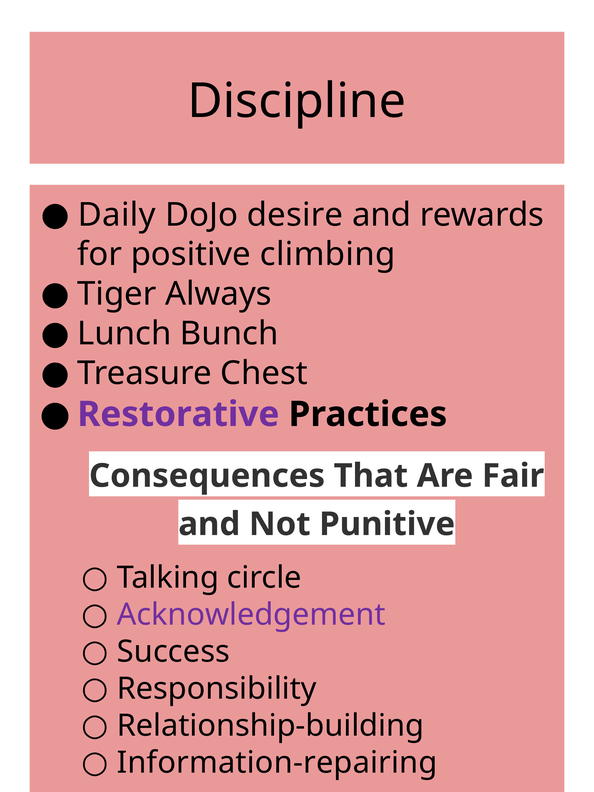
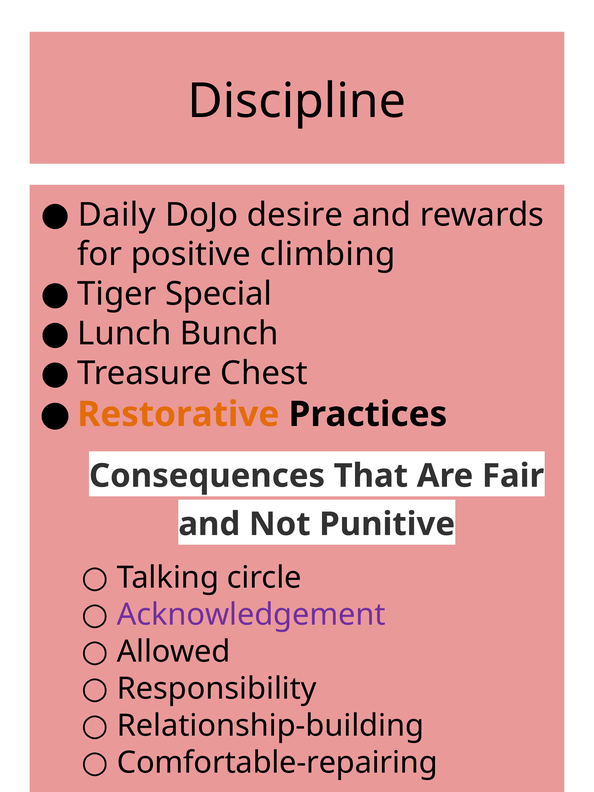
Always: Always -> Special
Restorative colour: purple -> orange
Success: Success -> Allowed
Information-repairing: Information-repairing -> Comfortable-repairing
